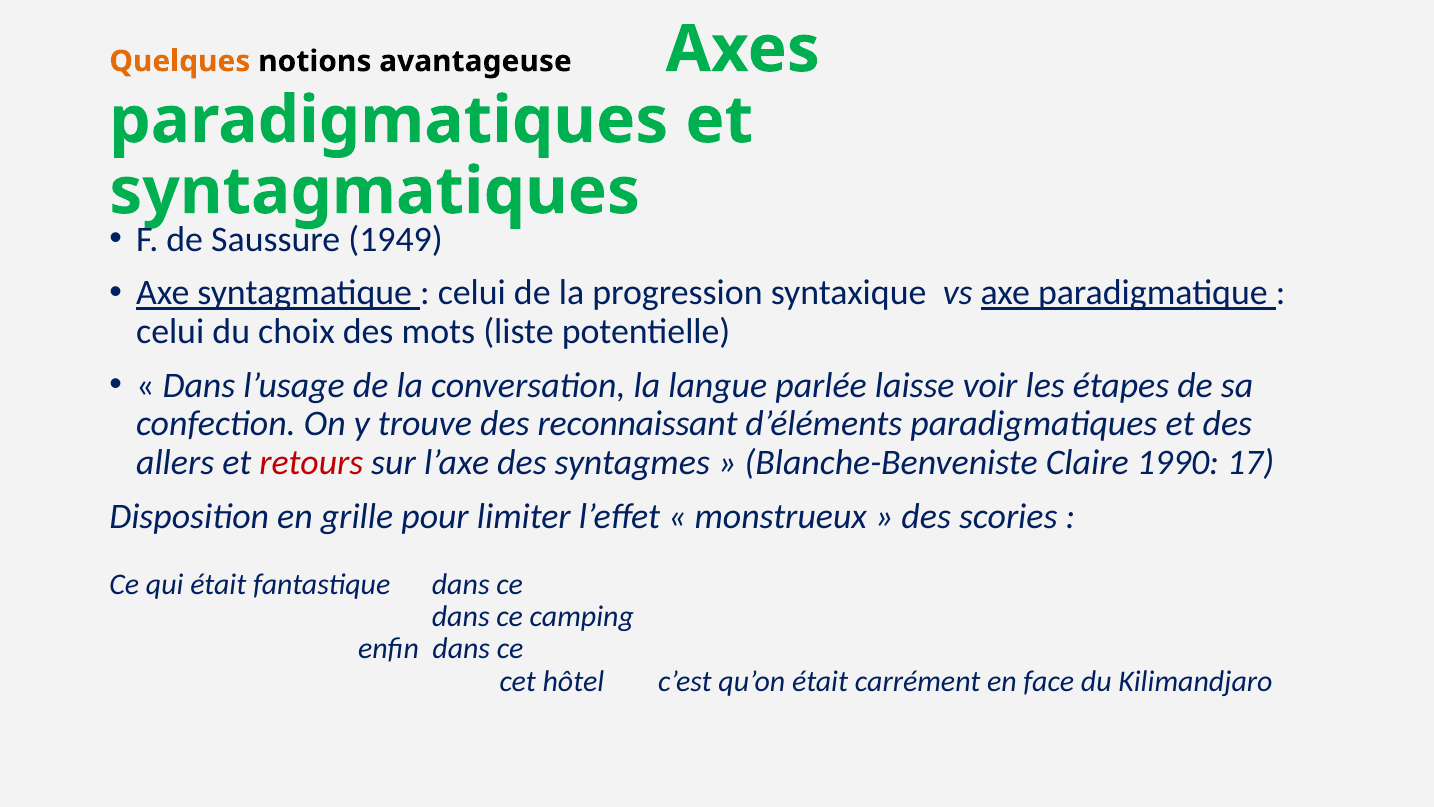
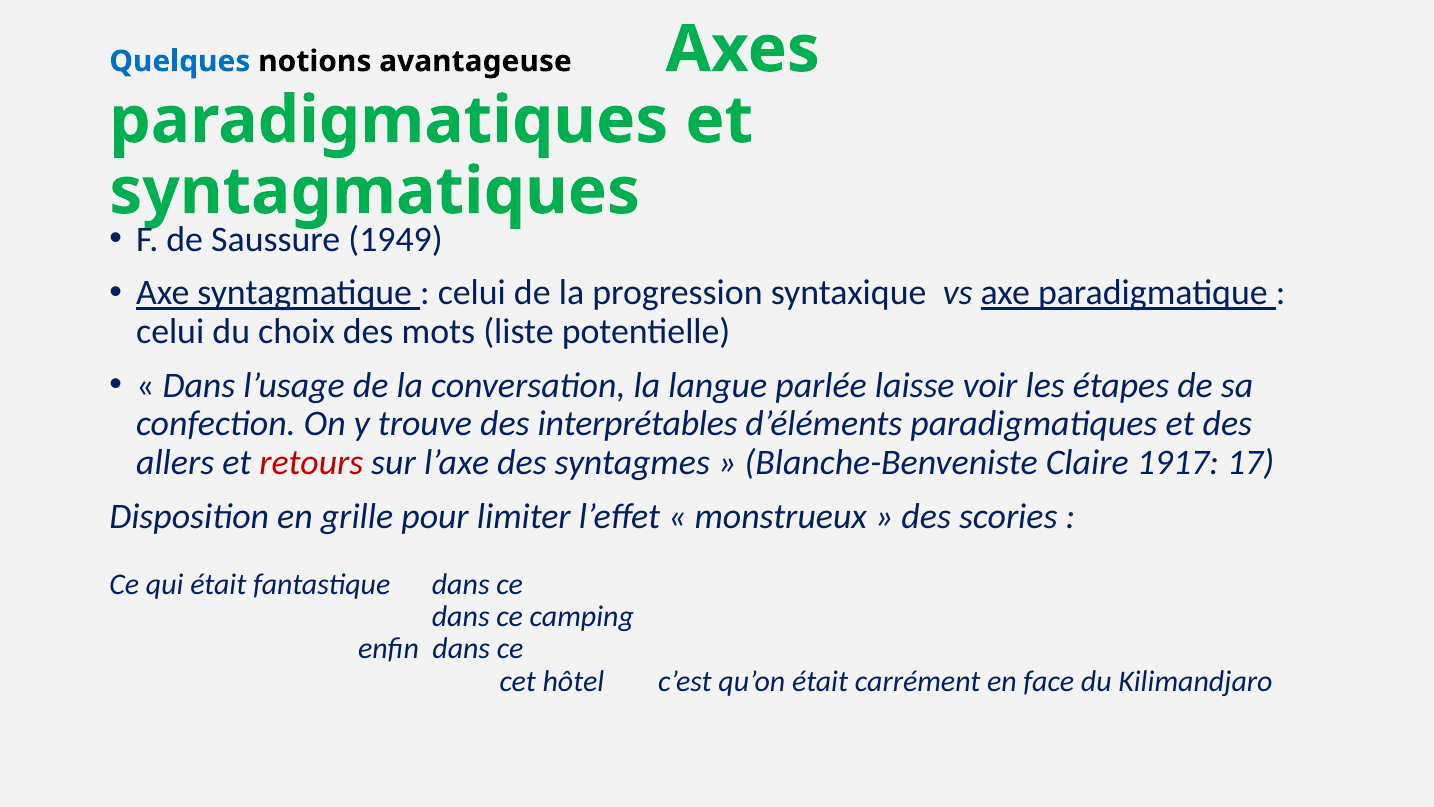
Quelques colour: orange -> blue
reconnaissant: reconnaissant -> interprétables
1990: 1990 -> 1917
